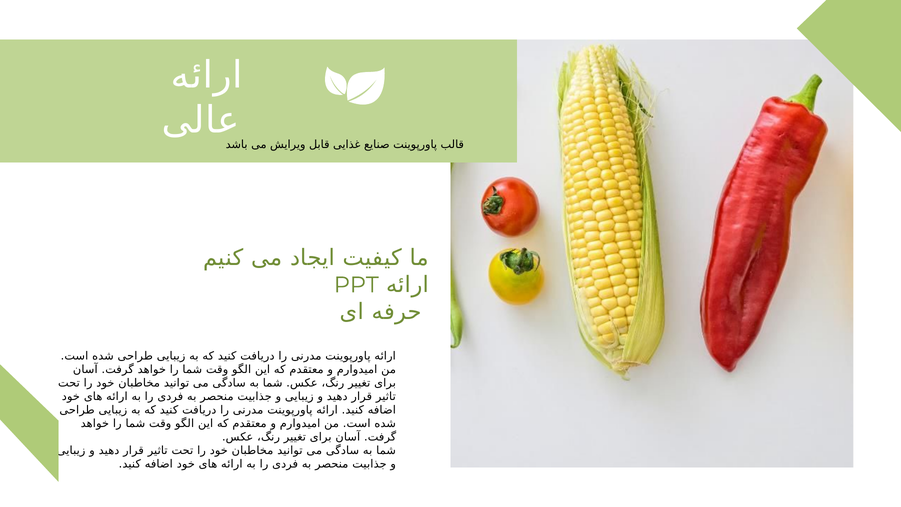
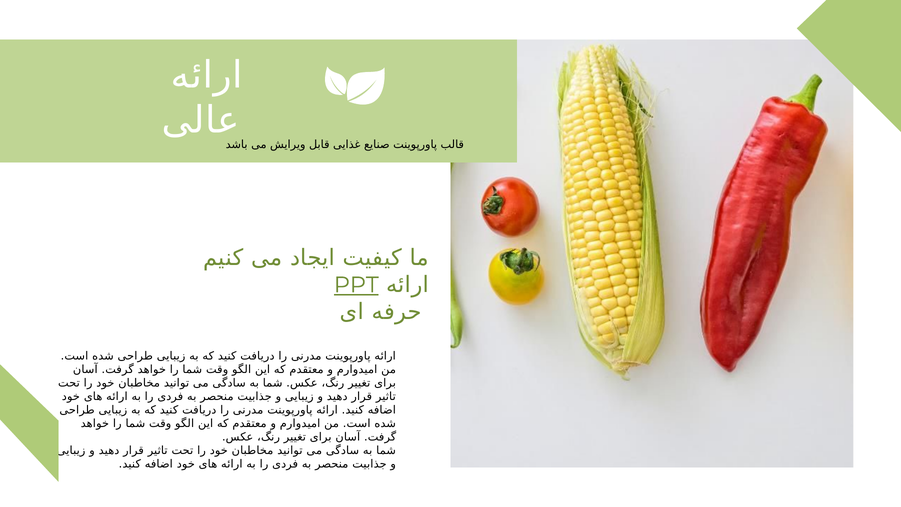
PPT underline: none -> present
